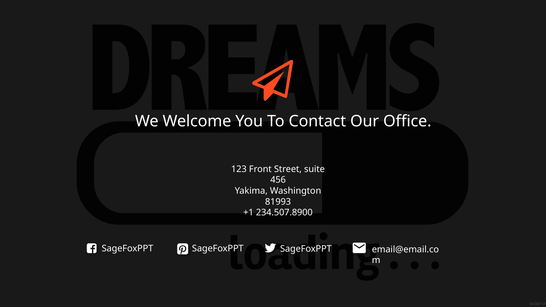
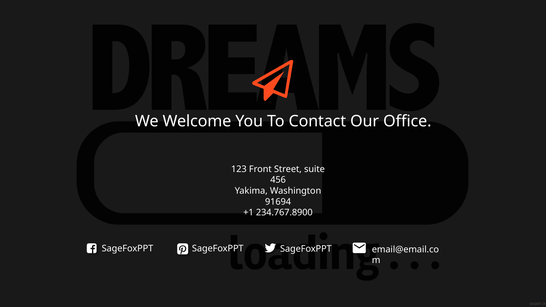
81993: 81993 -> 91694
234.507.8900: 234.507.8900 -> 234.767.8900
